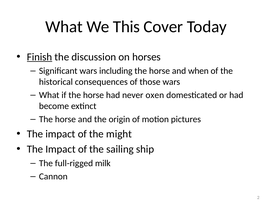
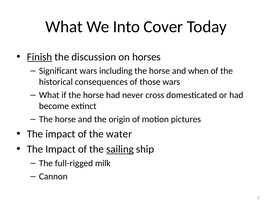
This: This -> Into
oxen: oxen -> cross
might: might -> water
sailing underline: none -> present
